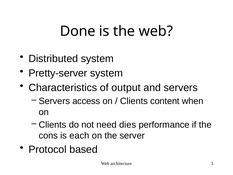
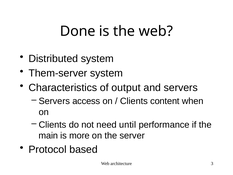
Pretty-server: Pretty-server -> Them-server
dies: dies -> until
cons: cons -> main
each: each -> more
